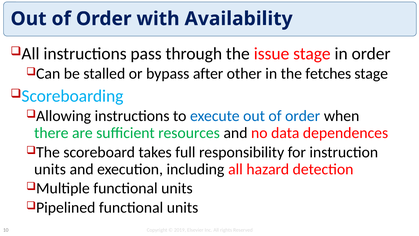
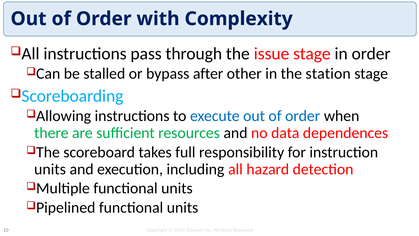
Availability: Availability -> Complexity
fetches: fetches -> station
